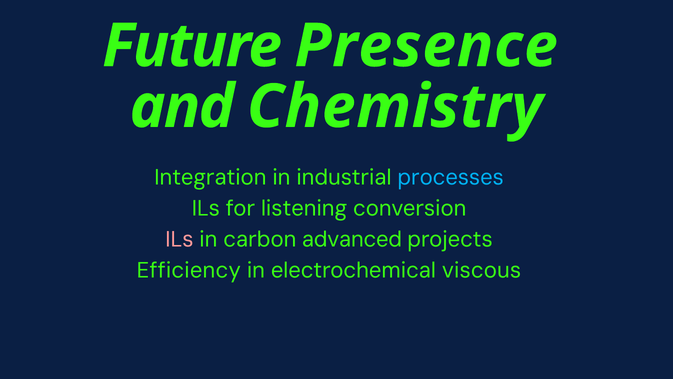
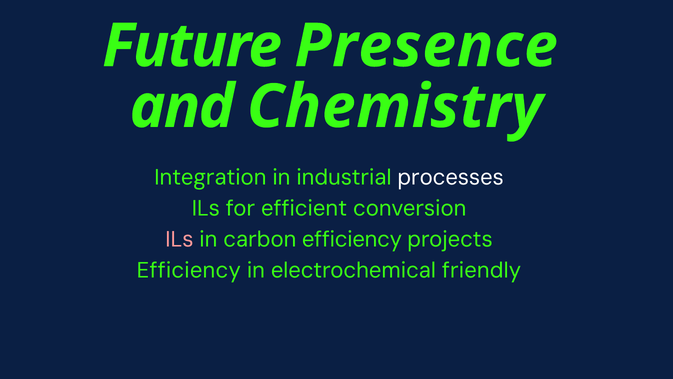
processes colour: light blue -> white
listening: listening -> efficient
carbon advanced: advanced -> efficiency
viscous: viscous -> friendly
